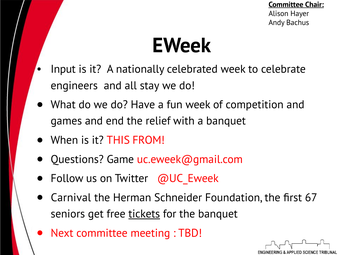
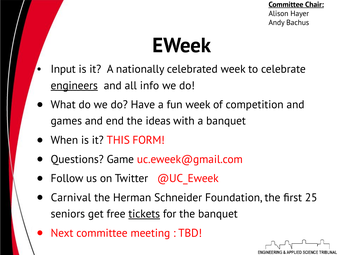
engineers underline: none -> present
stay: stay -> info
relief: relief -> ideas
FROM: FROM -> FORM
67: 67 -> 25
